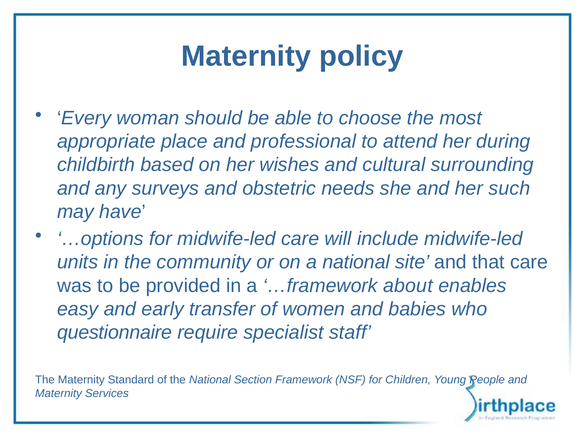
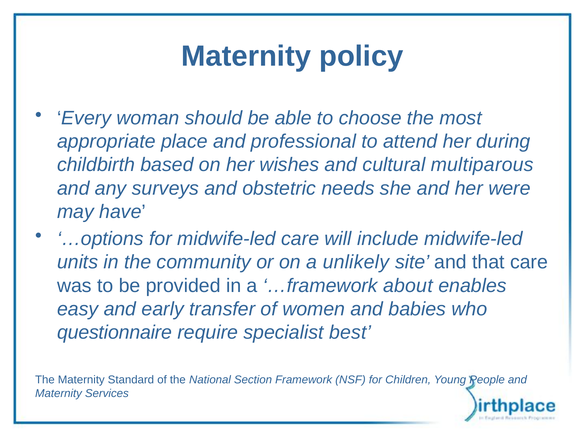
surrounding: surrounding -> multiparous
such: such -> were
a national: national -> unlikely
staff: staff -> best
